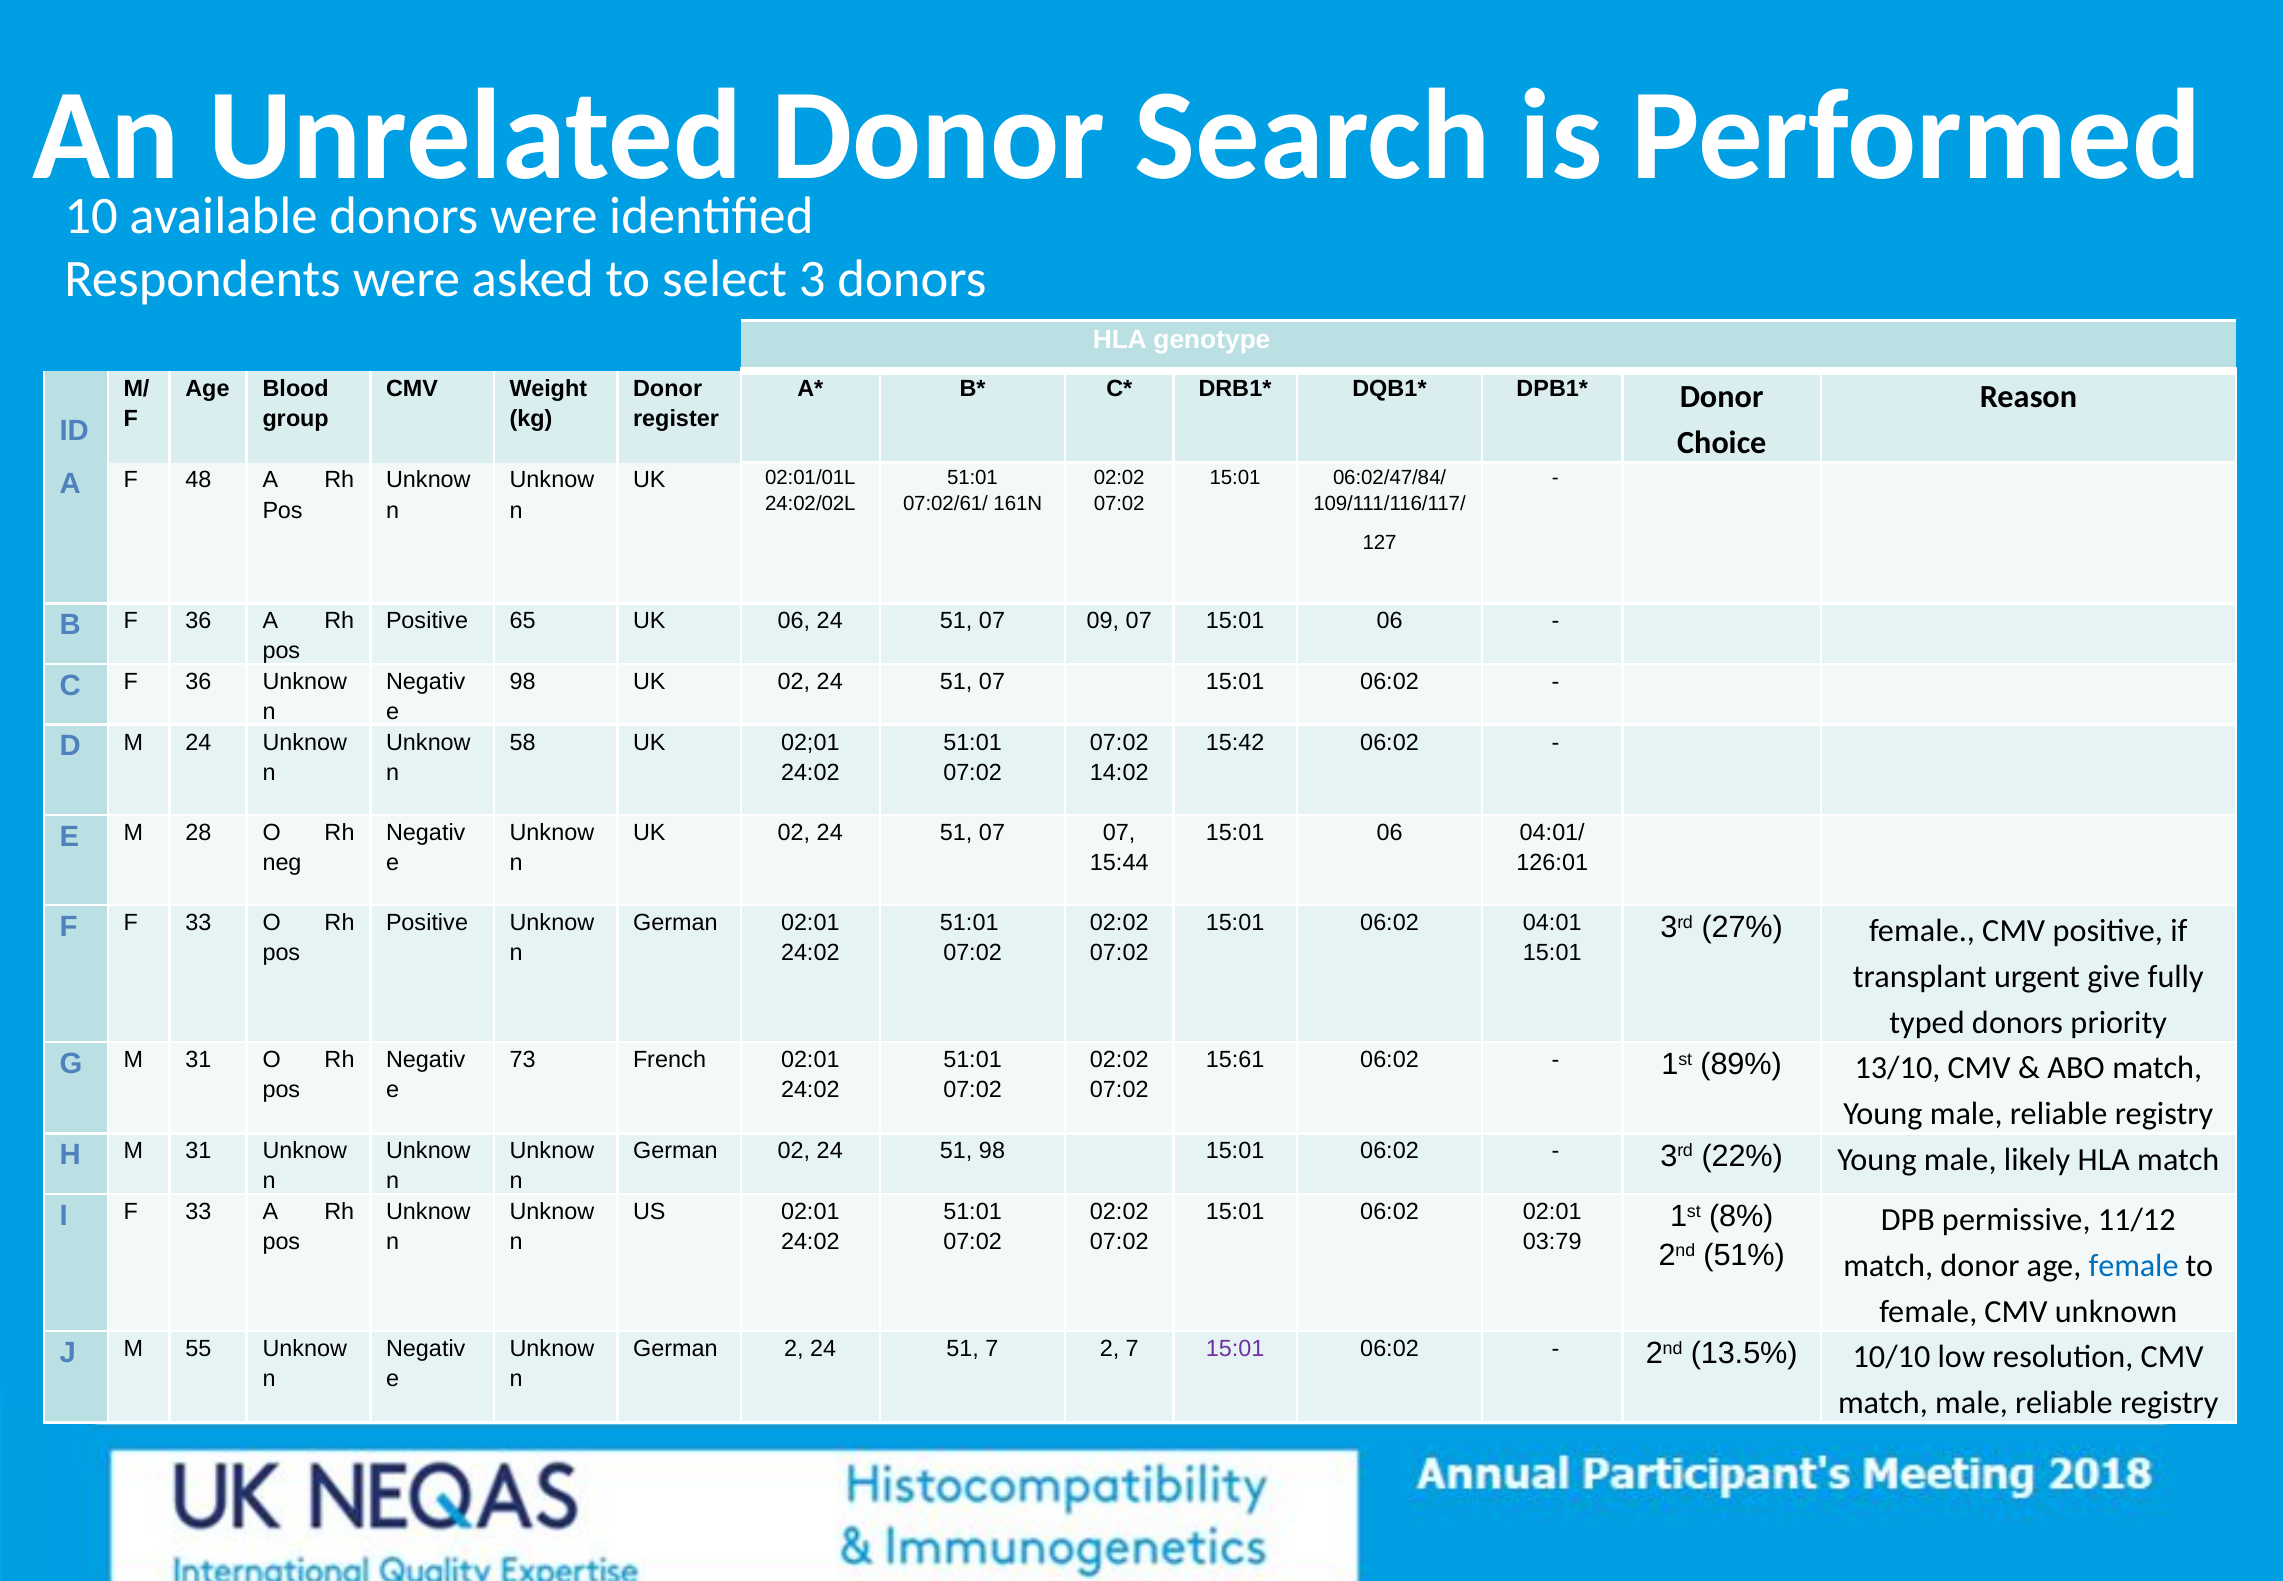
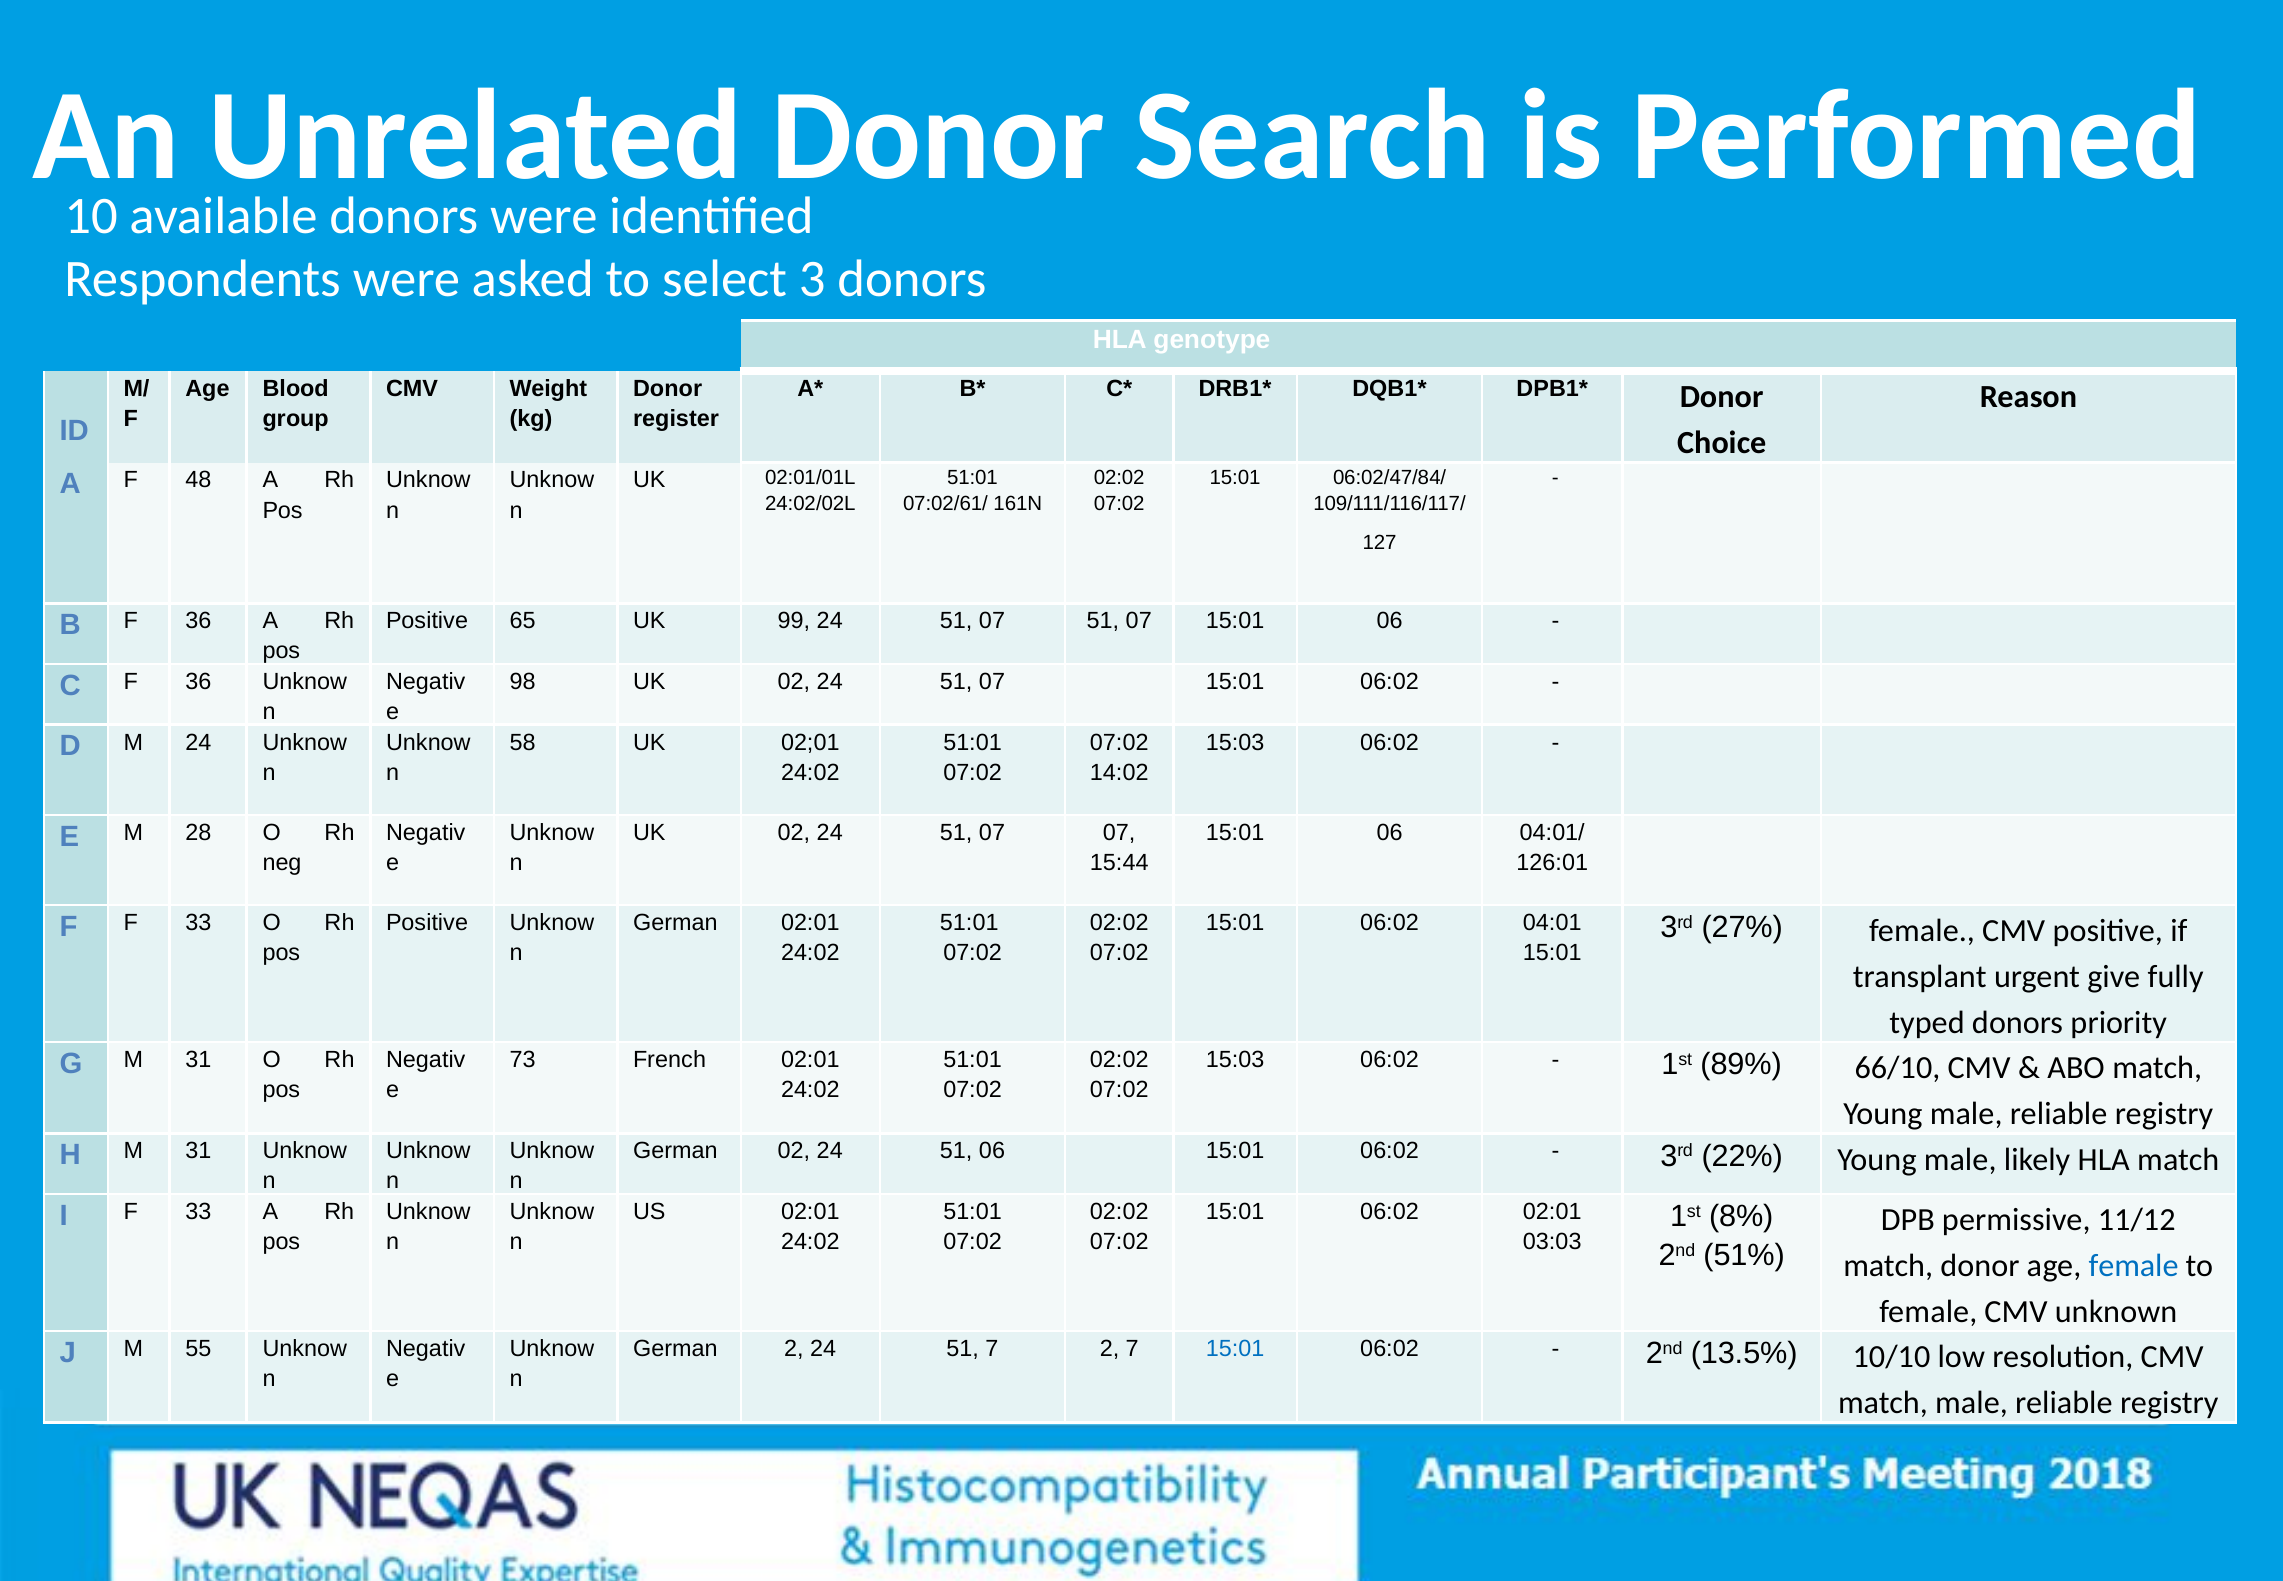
UK 06: 06 -> 99
07 09: 09 -> 51
15:42 at (1235, 742): 15:42 -> 15:03
15:61 at (1235, 1059): 15:61 -> 15:03
13/10: 13/10 -> 66/10
51 98: 98 -> 06
03:79: 03:79 -> 03:03
15:01 at (1235, 1348) colour: purple -> blue
